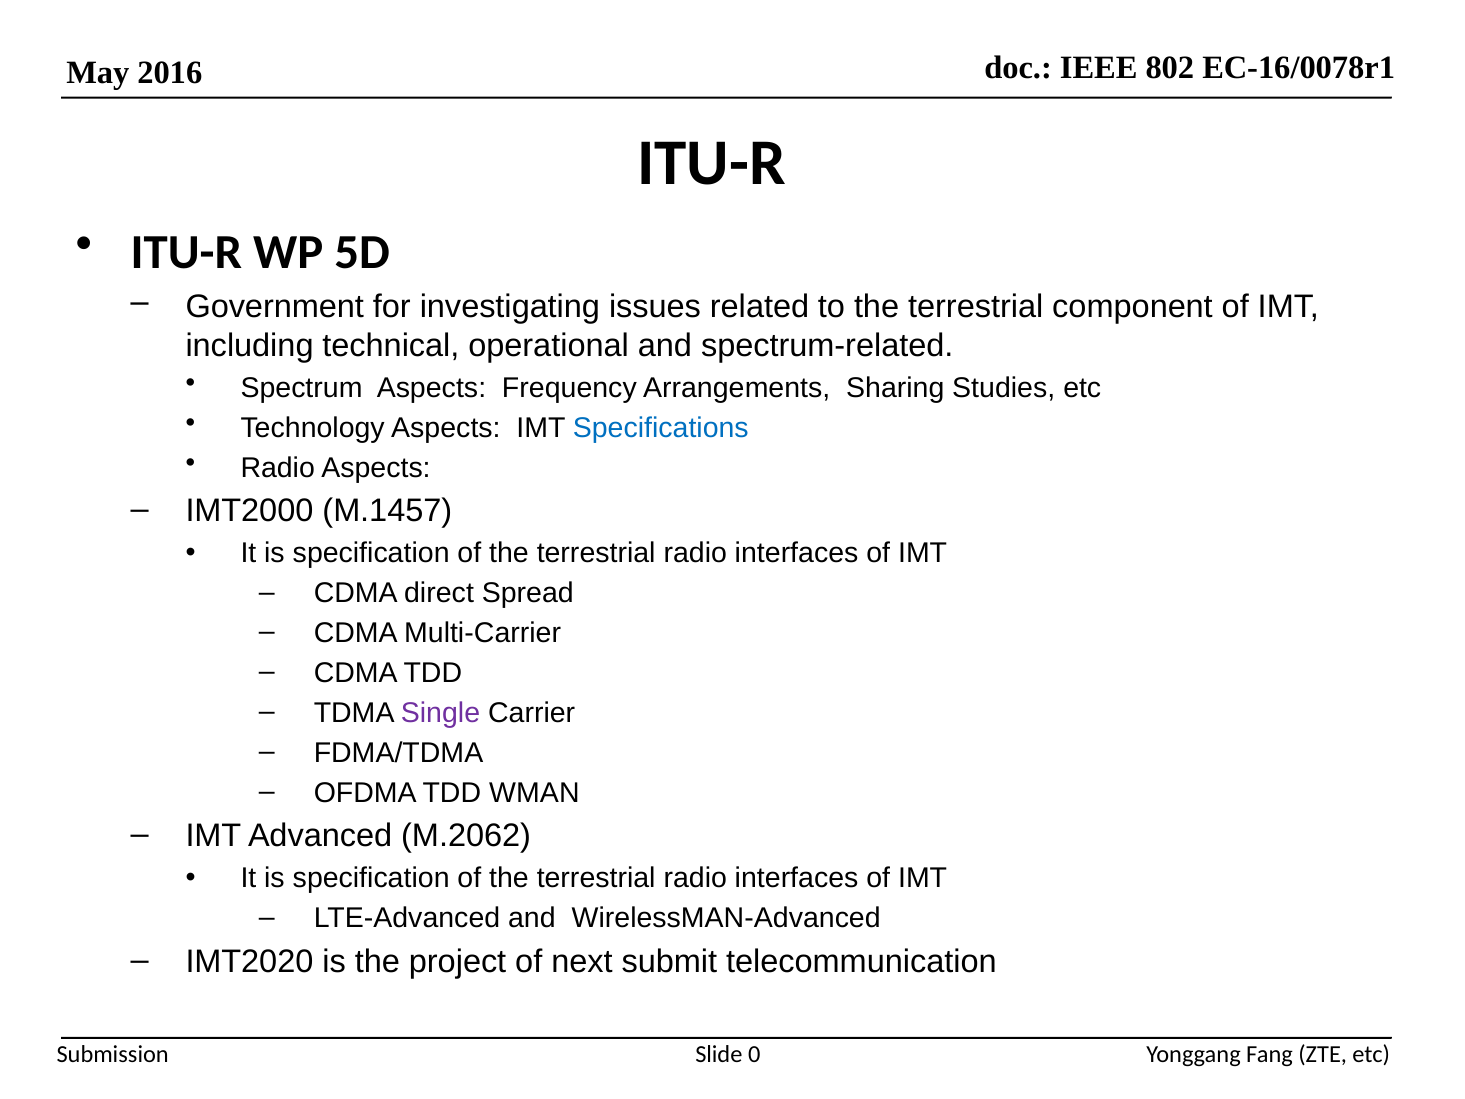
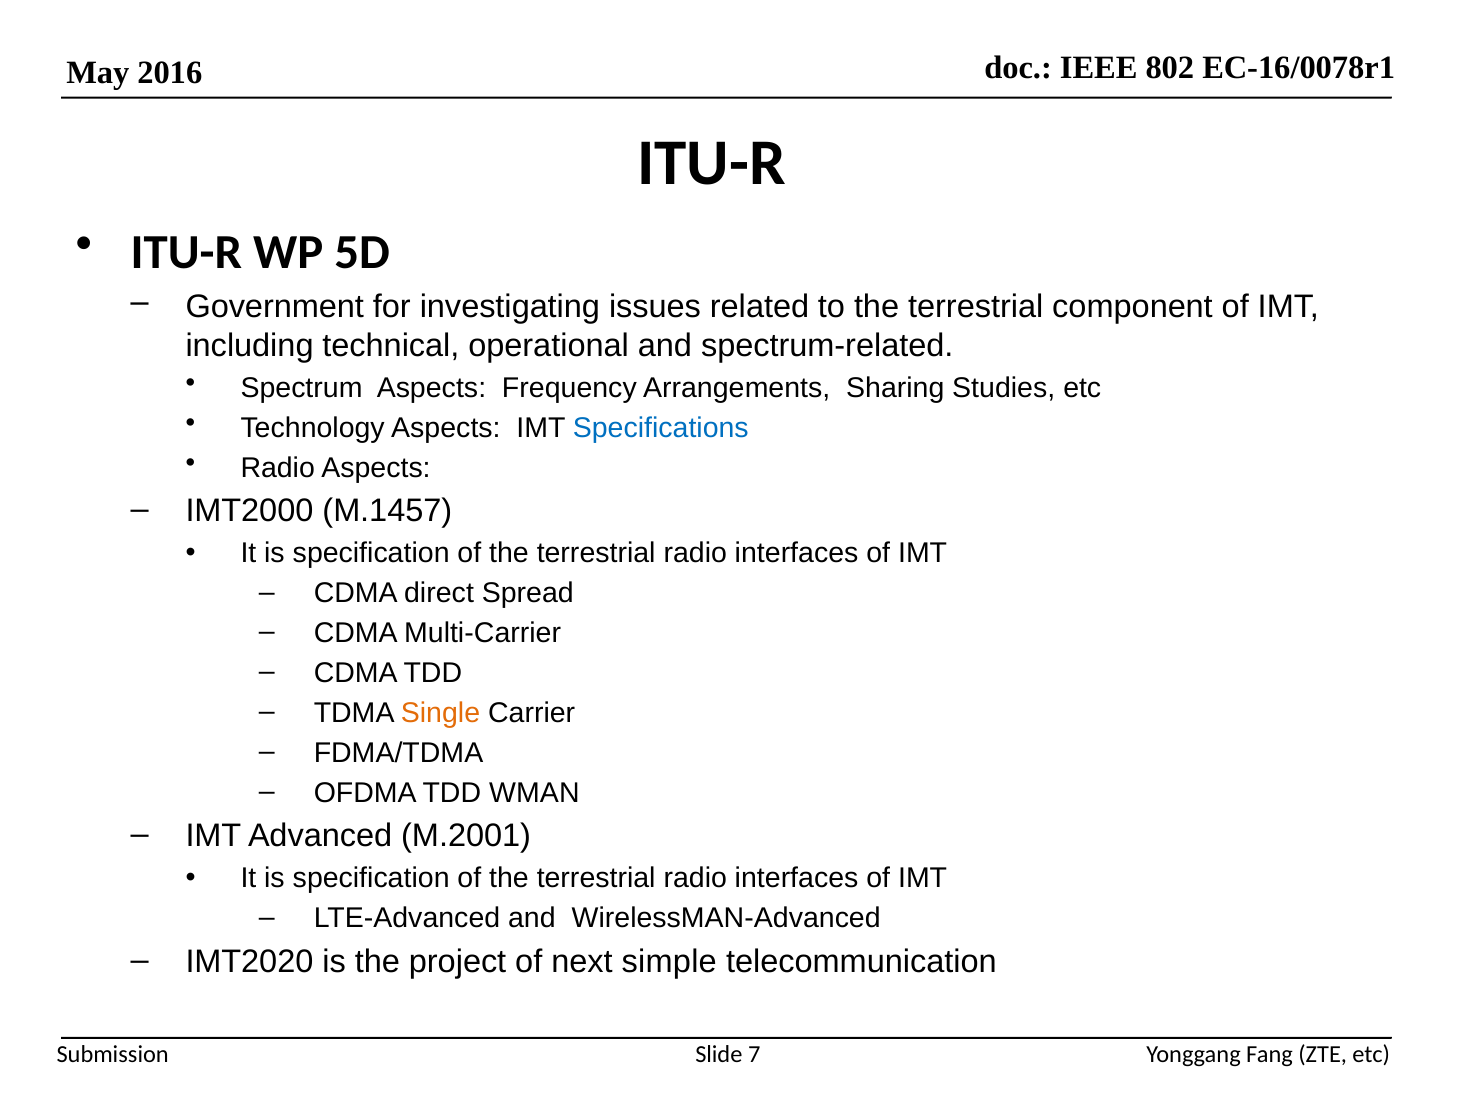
Single colour: purple -> orange
M.2062: M.2062 -> M.2001
submit: submit -> simple
0: 0 -> 7
